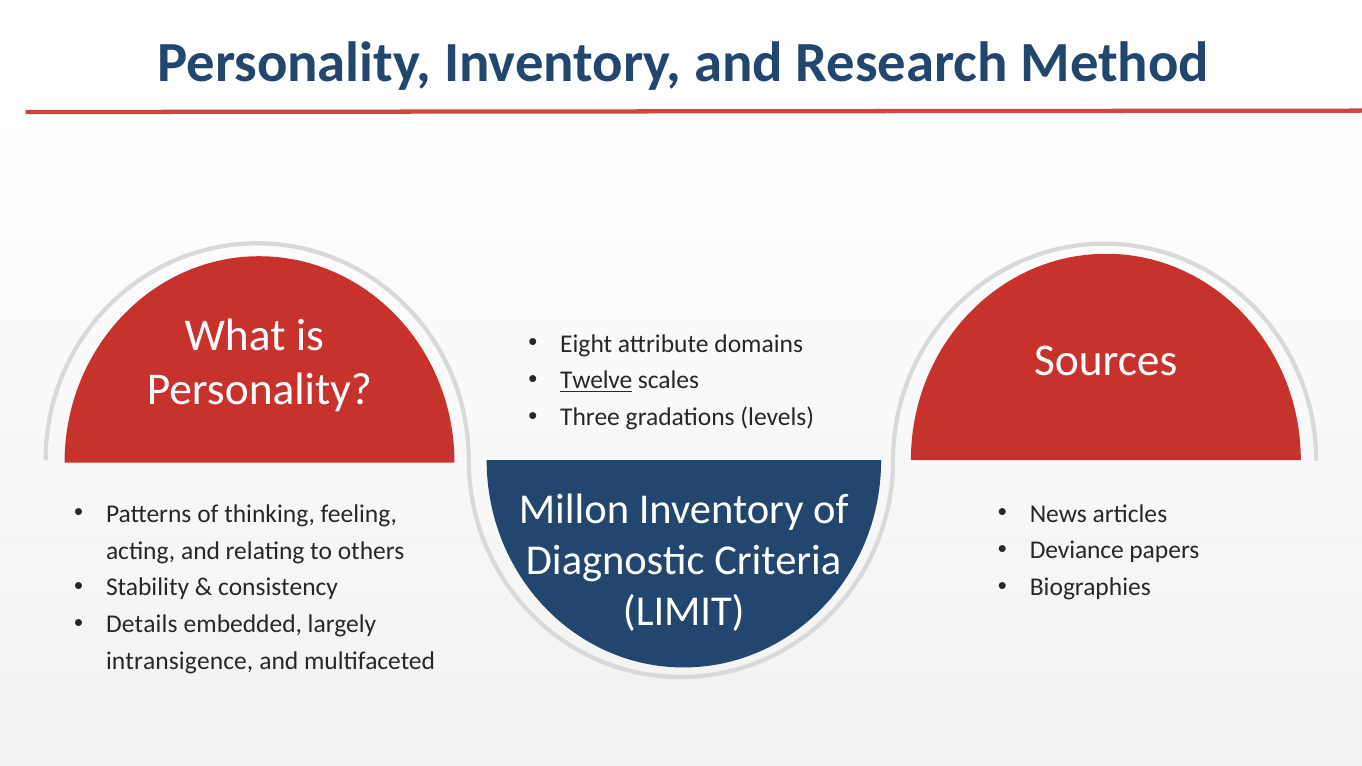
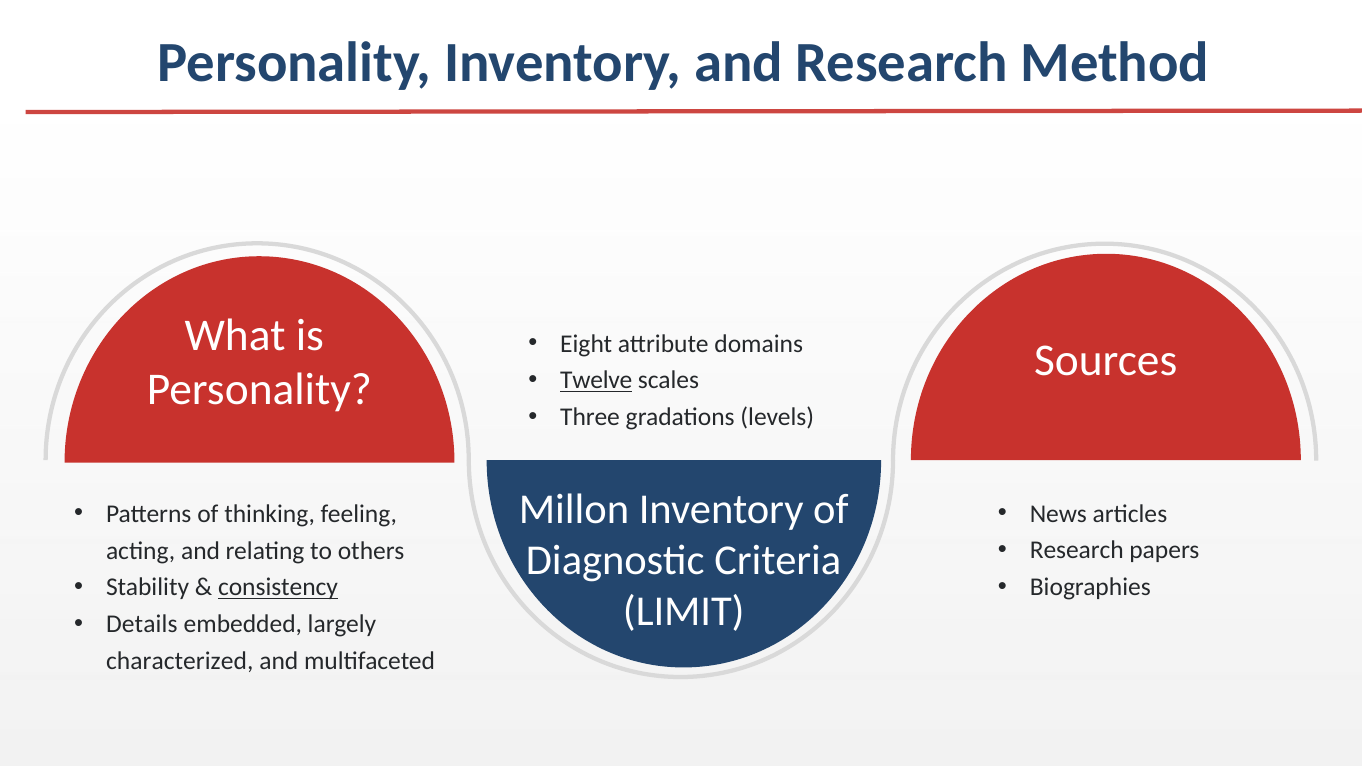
Deviance at (1077, 550): Deviance -> Research
consistency underline: none -> present
intransigence: intransigence -> characterized
